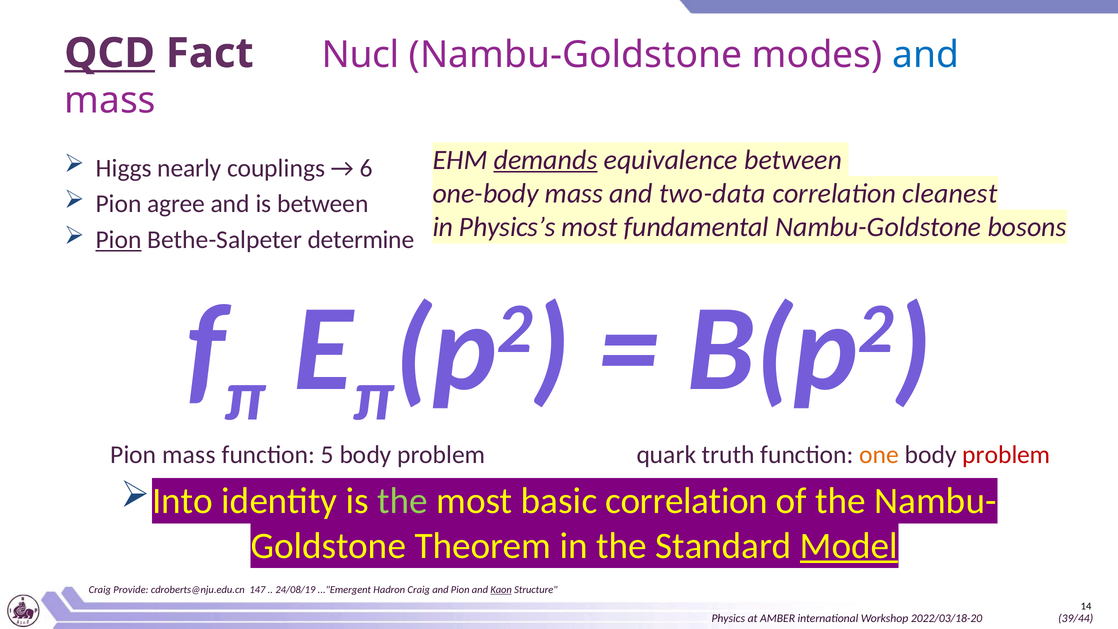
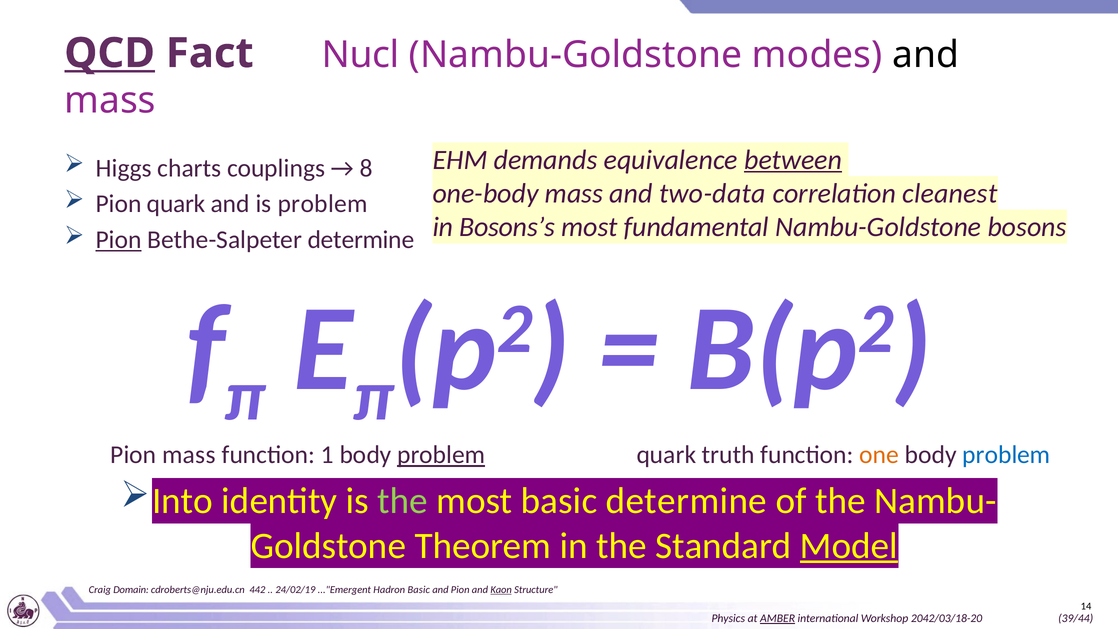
and at (926, 55) colour: blue -> black
demands underline: present -> none
between at (793, 160) underline: none -> present
nearly: nearly -> charts
6: 6 -> 8
Pion agree: agree -> quark
is between: between -> problem
Physics’s: Physics’s -> Bosons’s
5: 5 -> 1
problem at (441, 455) underline: none -> present
problem at (1006, 455) colour: red -> blue
basic correlation: correlation -> determine
Provide: Provide -> Domain
147: 147 -> 442
24/08/19: 24/08/19 -> 24/02/19
Hadron Craig: Craig -> Basic
AMBER underline: none -> present
2022/03/18-20: 2022/03/18-20 -> 2042/03/18-20
